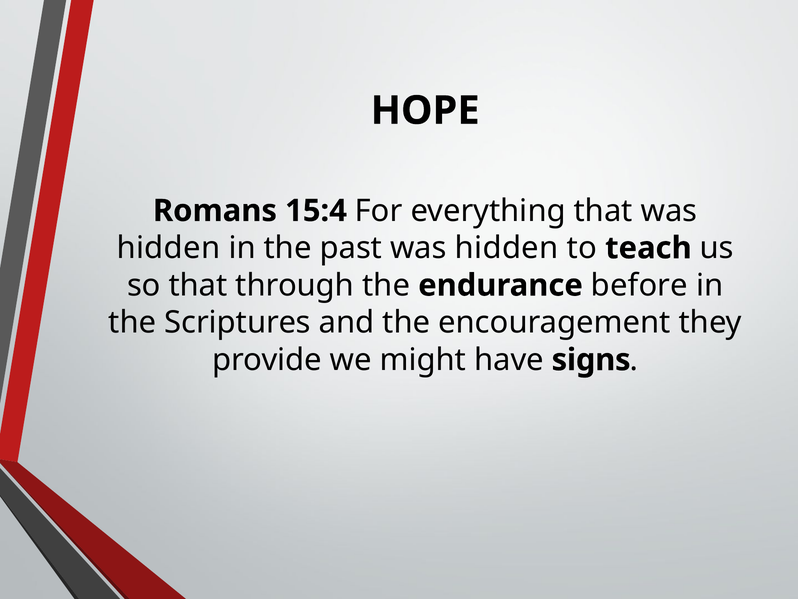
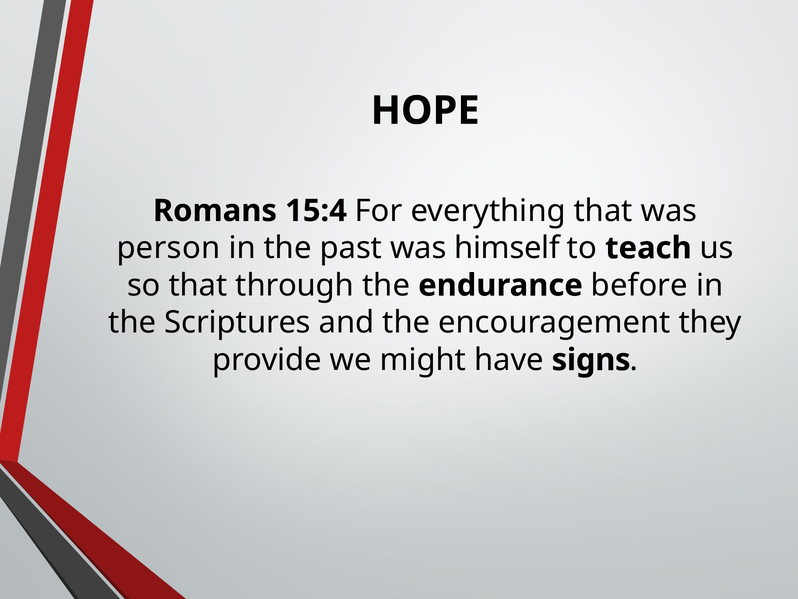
hidden at (168, 248): hidden -> person
past was hidden: hidden -> himself
